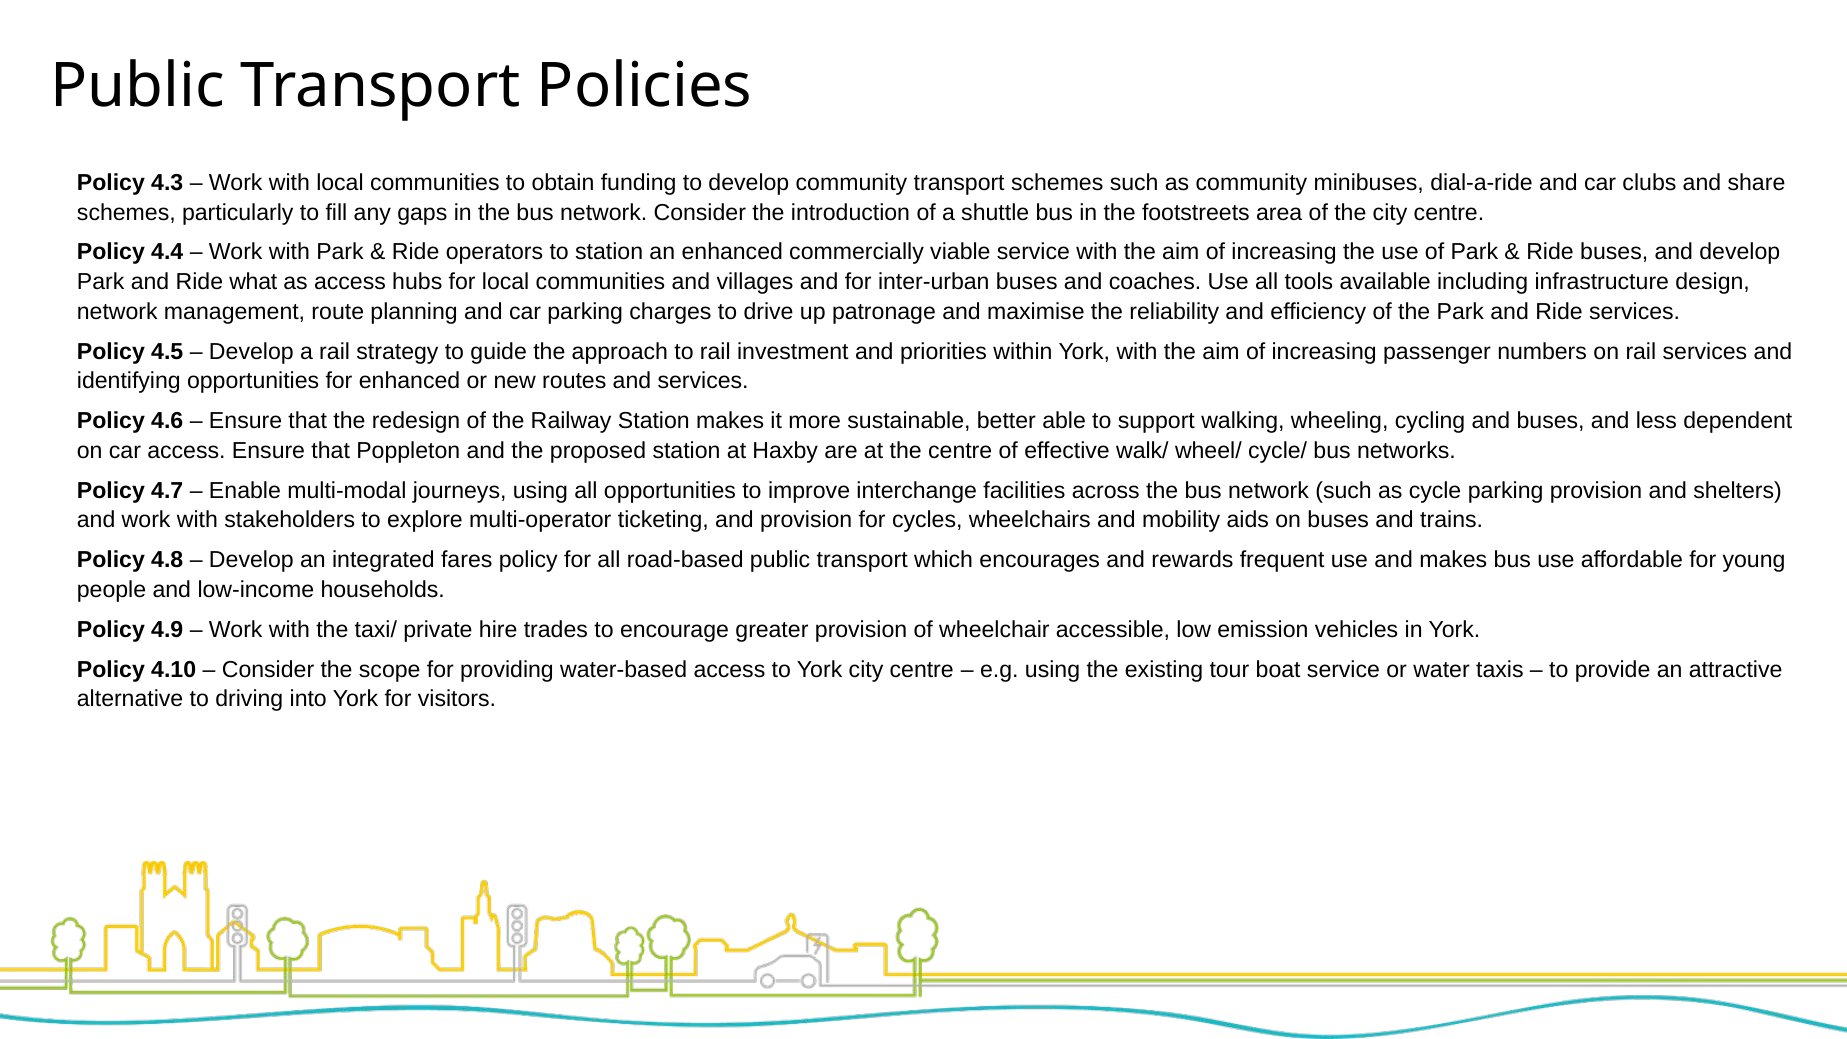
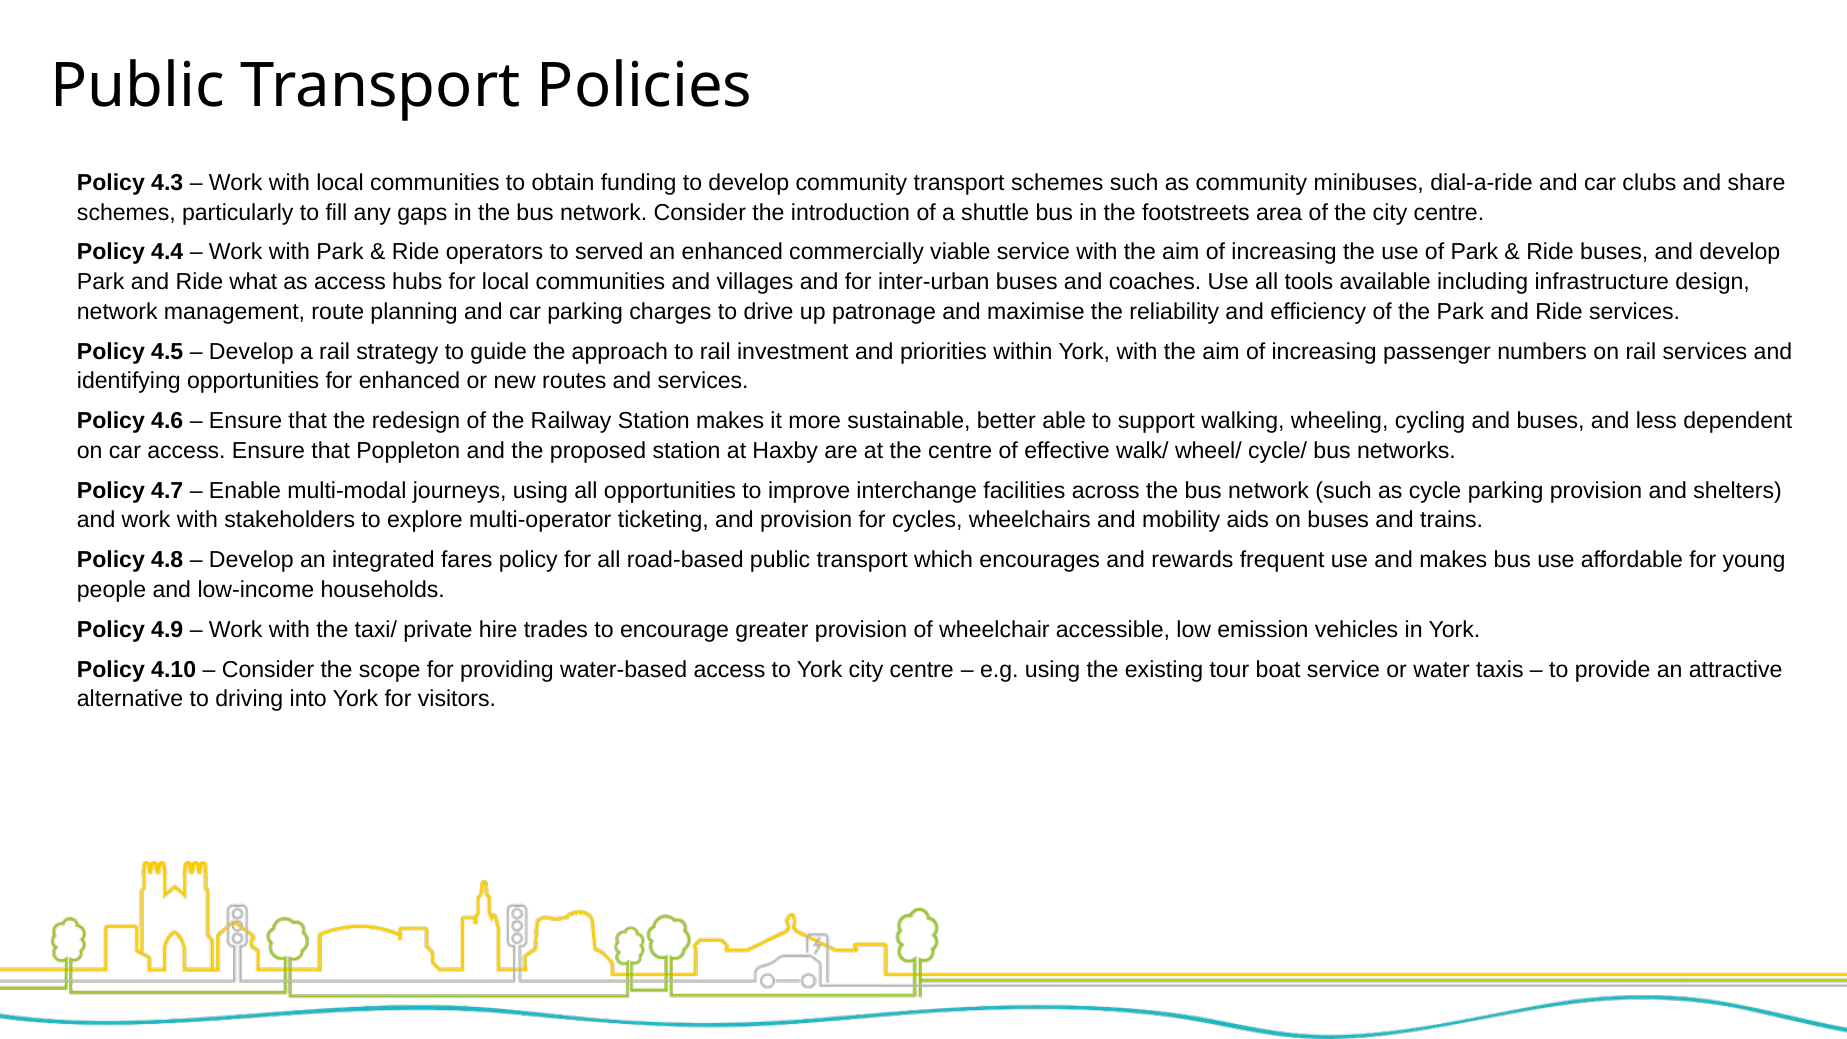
to station: station -> served
